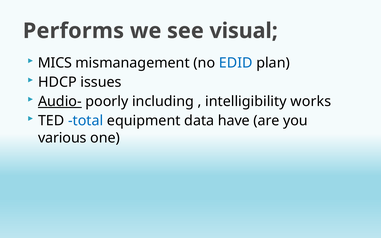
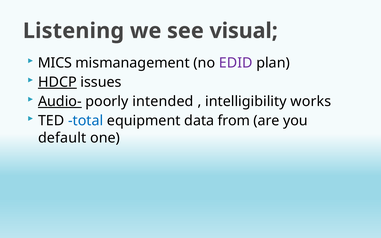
Performs: Performs -> Listening
EDID colour: blue -> purple
HDCP underline: none -> present
including: including -> intended
have: have -> from
various: various -> default
